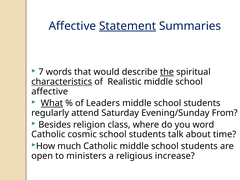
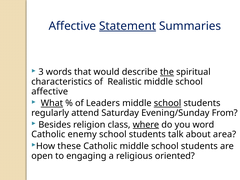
7: 7 -> 3
characteristics underline: present -> none
school at (168, 103) underline: none -> present
where underline: none -> present
cosmic: cosmic -> enemy
time: time -> area
much: much -> these
ministers: ministers -> engaging
increase: increase -> oriented
